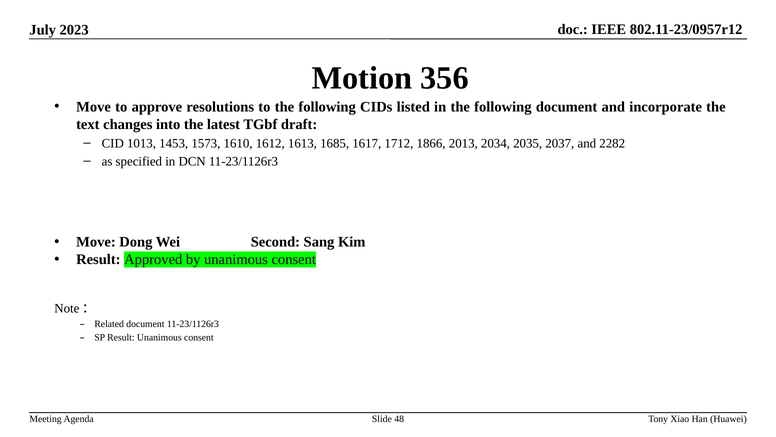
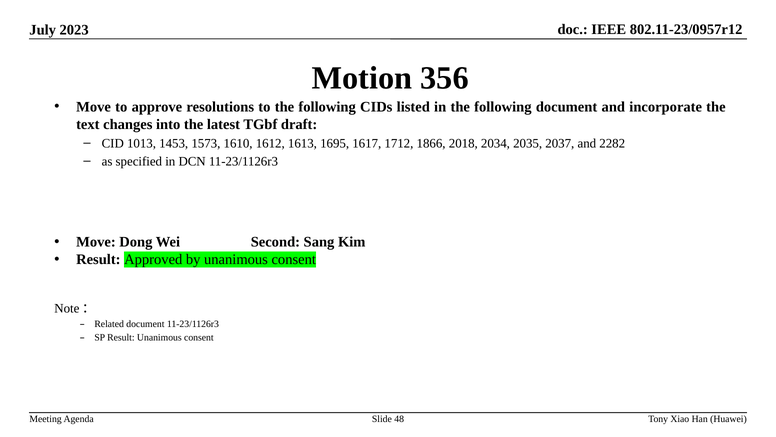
1685: 1685 -> 1695
2013: 2013 -> 2018
